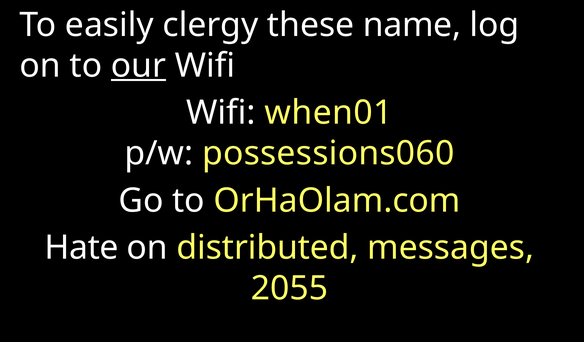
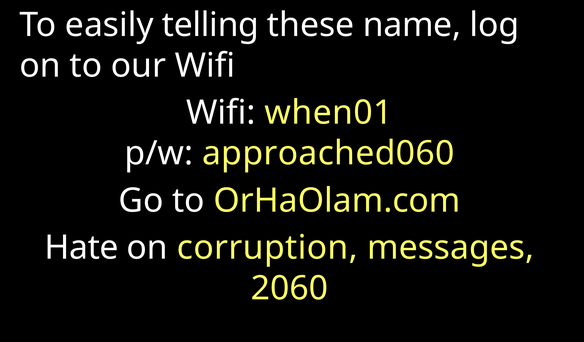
clergy: clergy -> telling
our underline: present -> none
possessions060: possessions060 -> approached060
distributed: distributed -> corruption
2055: 2055 -> 2060
